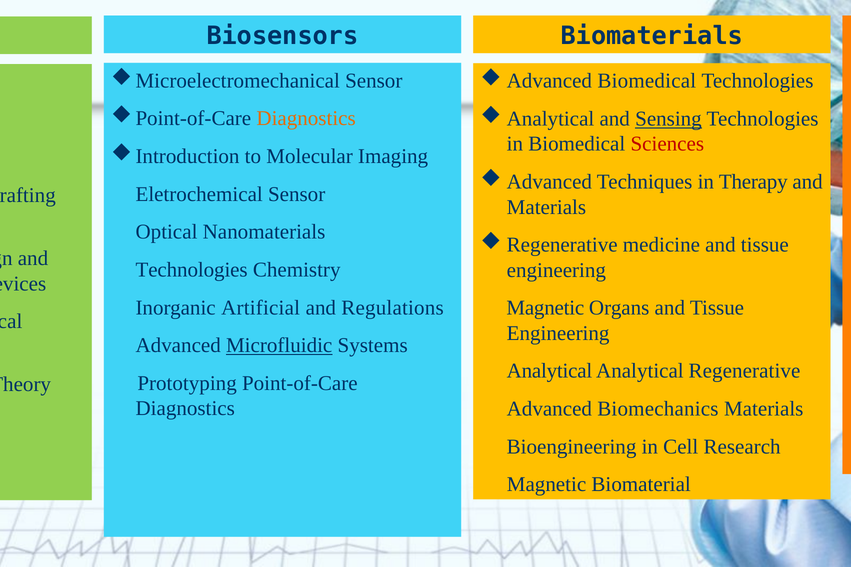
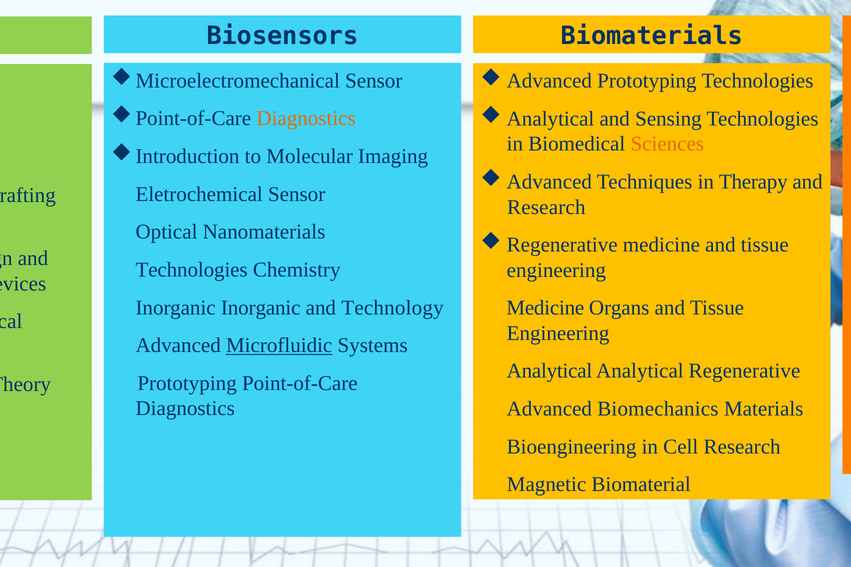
Biomedical at (647, 81): Biomedical -> Prototyping
Sensing underline: present -> none
Sciences colour: red -> orange
Materials at (546, 207): Materials -> Research
Inorganic Artificial: Artificial -> Inorganic
and Regulations: Regulations -> Technology
Magnetic at (545, 308): Magnetic -> Medicine
